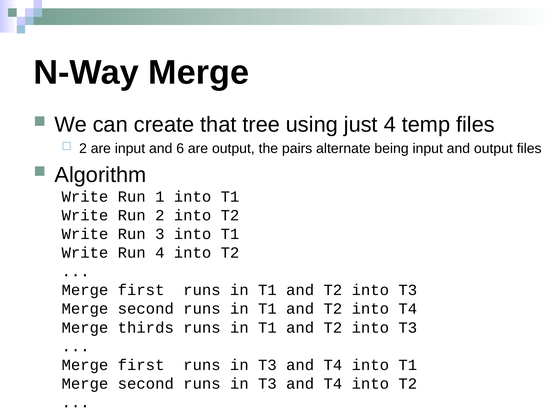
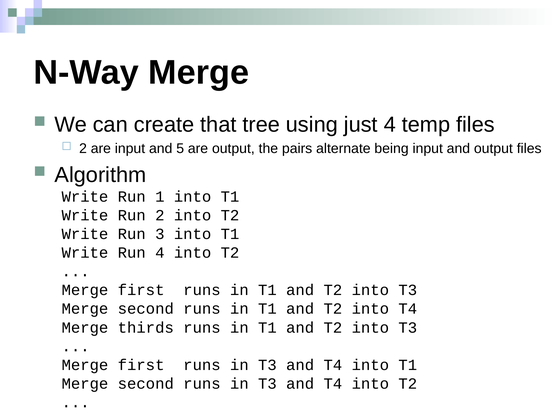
6: 6 -> 5
